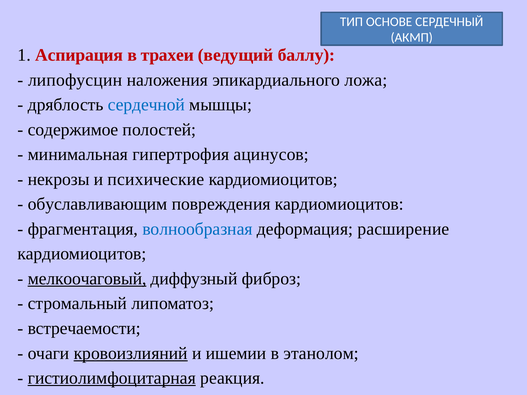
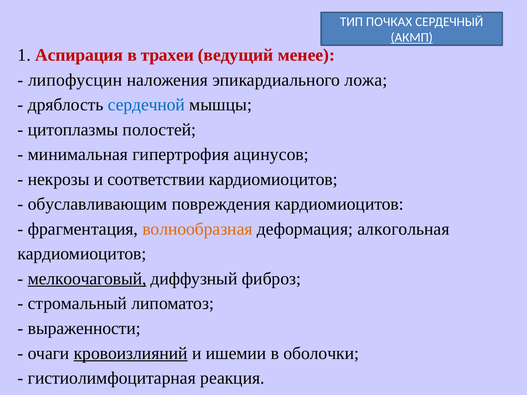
ОСНОВЕ: ОСНОВЕ -> ПОЧКАХ
АКМП underline: none -> present
баллу: баллу -> менее
содержимое: содержимое -> цитоплазмы
психические: психические -> соответствии
волнообразная colour: blue -> orange
расширение: расширение -> алкогольная
встречаемости: встречаемости -> выраженности
этанолом: этанолом -> оболочки
гистиолимфоцитарная underline: present -> none
